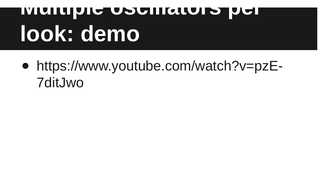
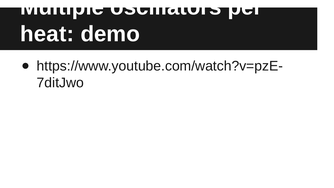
look: look -> heat
